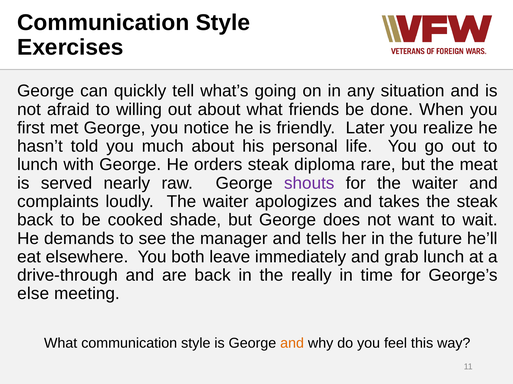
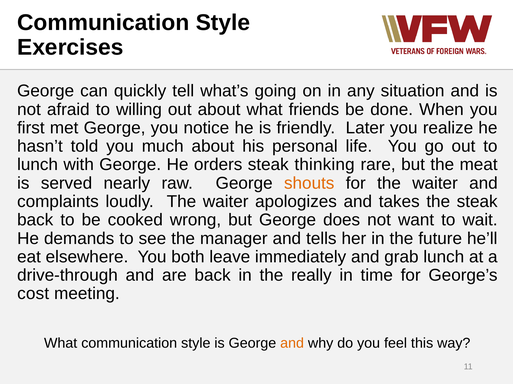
diploma: diploma -> thinking
shouts colour: purple -> orange
shade: shade -> wrong
else: else -> cost
